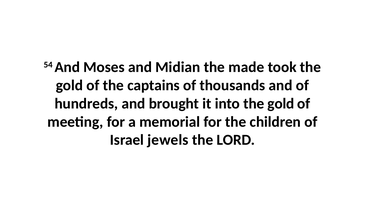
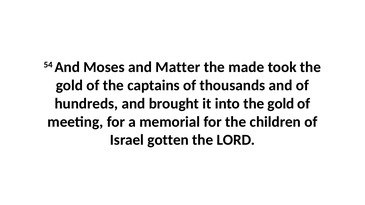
Midian: Midian -> Matter
jewels: jewels -> gotten
